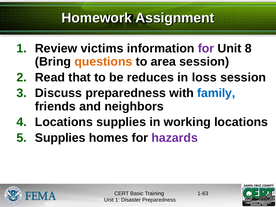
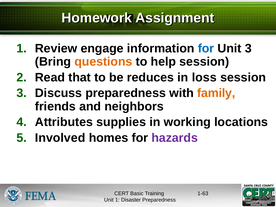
victims: victims -> engage
for at (206, 48) colour: purple -> blue
Unit 8: 8 -> 3
area: area -> help
family colour: blue -> orange
Locations at (64, 122): Locations -> Attributes
Supplies at (60, 138): Supplies -> Involved
